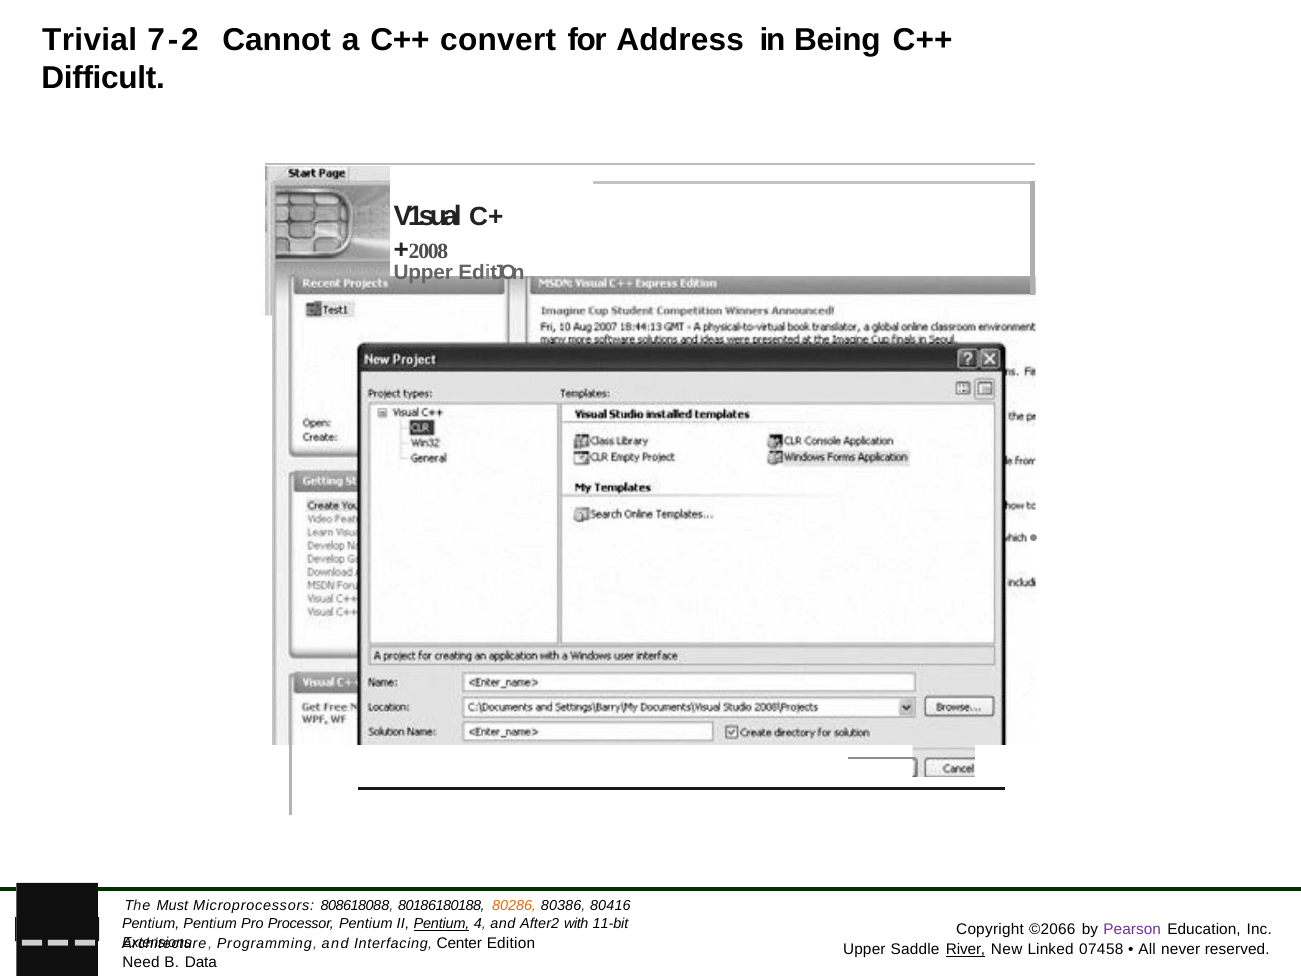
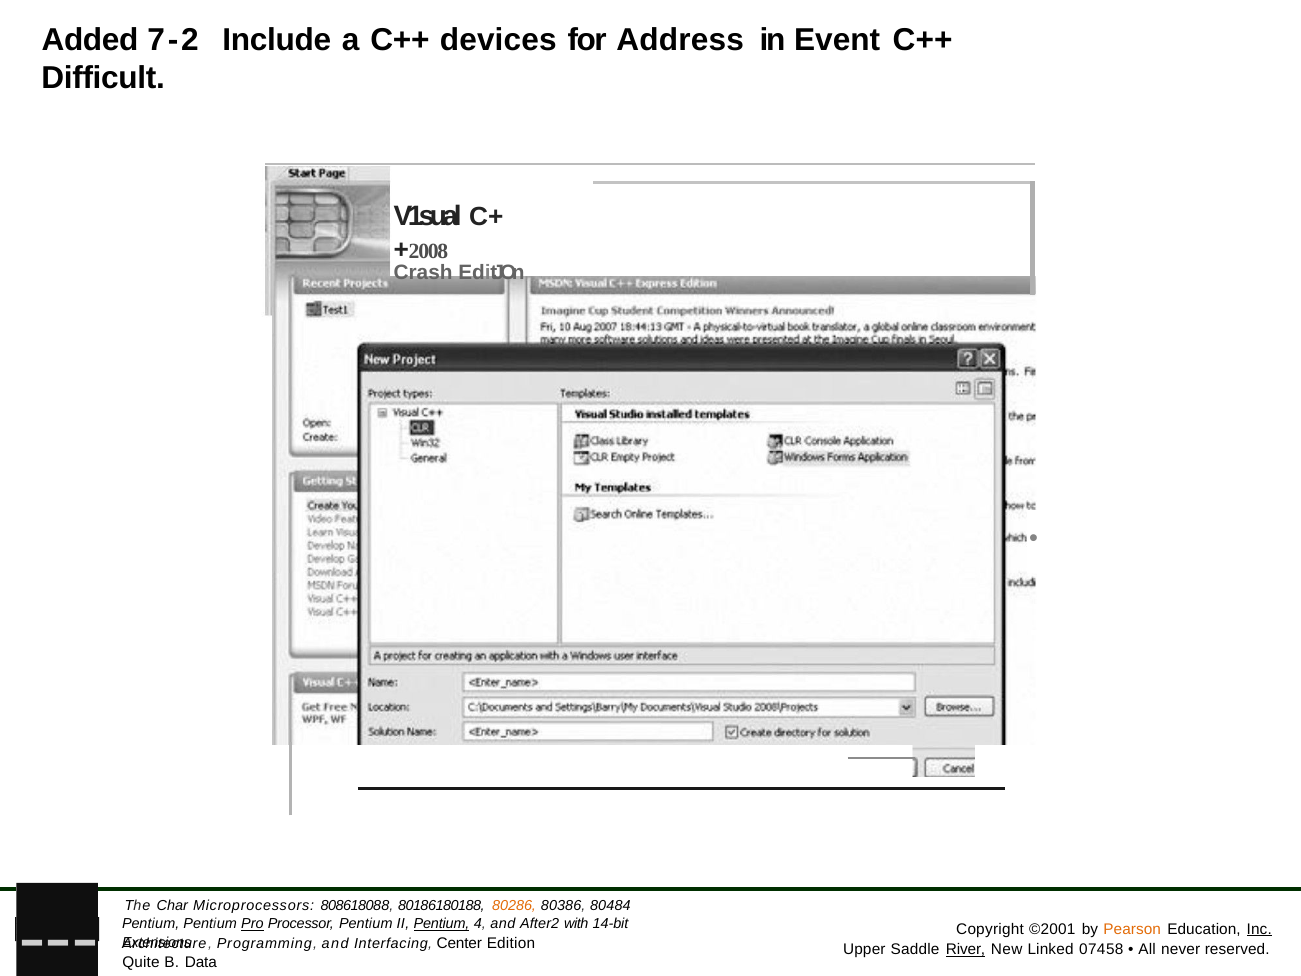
Trivial: Trivial -> Added
Cannot: Cannot -> Include
convert: convert -> devices
Being: Being -> Event
Upper at (423, 273): Upper -> Crash
Must: Must -> Char
80416: 80416 -> 80484
Pro underline: none -> present
11-bit: 11-bit -> 14-bit
©2066: ©2066 -> ©2001
Pearson at (1132, 929) colour: purple -> orange
Inc underline: none -> present
Need: Need -> Quite
